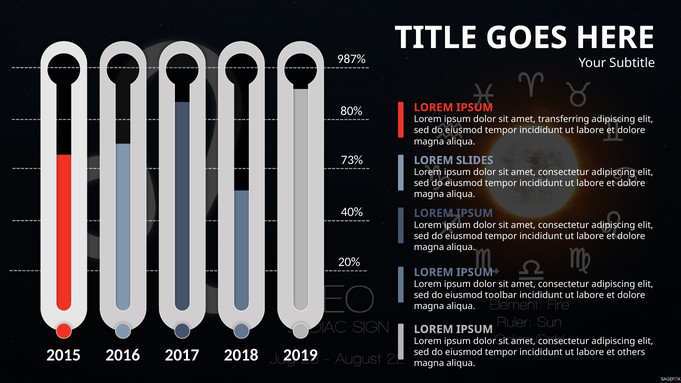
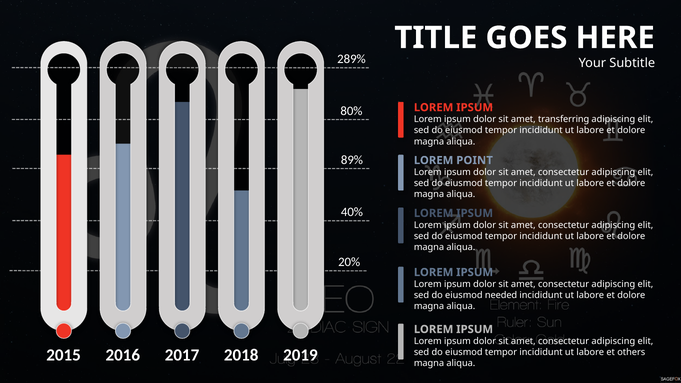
987%: 987% -> 289%
73%: 73% -> 89%
SLIDES: SLIDES -> POINT
toolbar: toolbar -> needed
